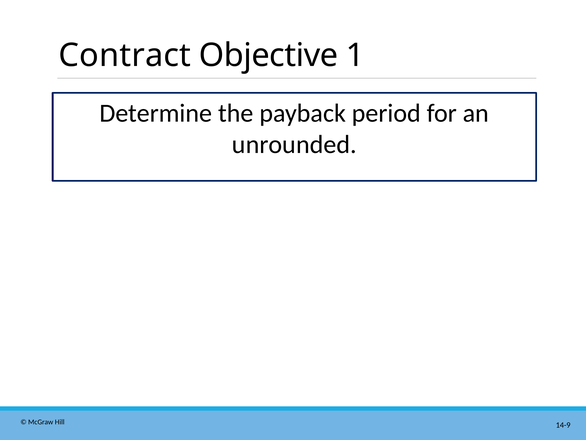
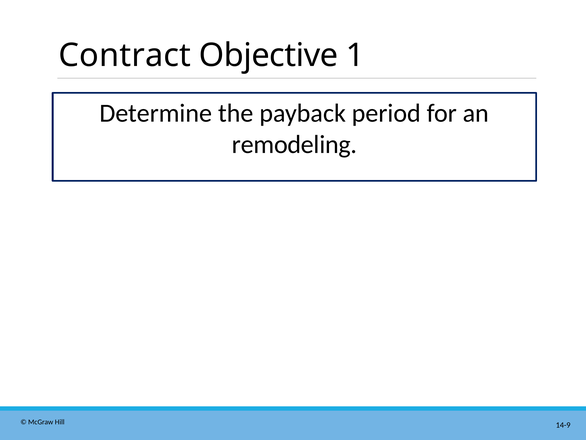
unrounded: unrounded -> remodeling
